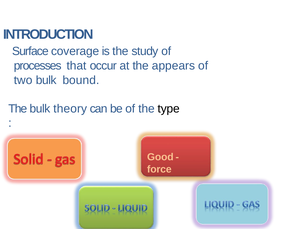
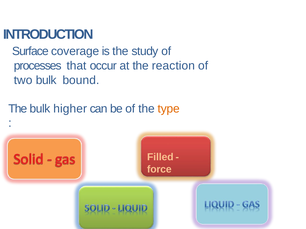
appears: appears -> reaction
theory: theory -> higher
type colour: black -> orange
Good: Good -> Filled
